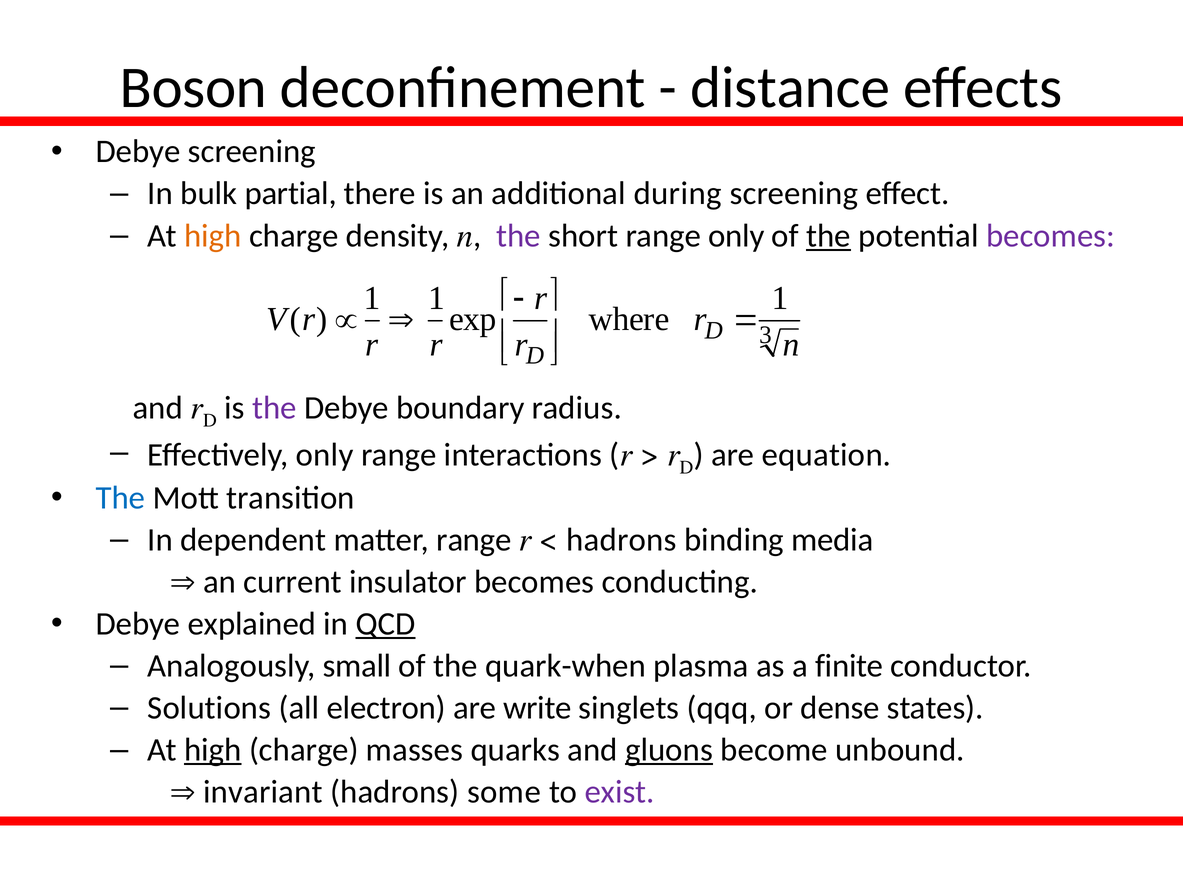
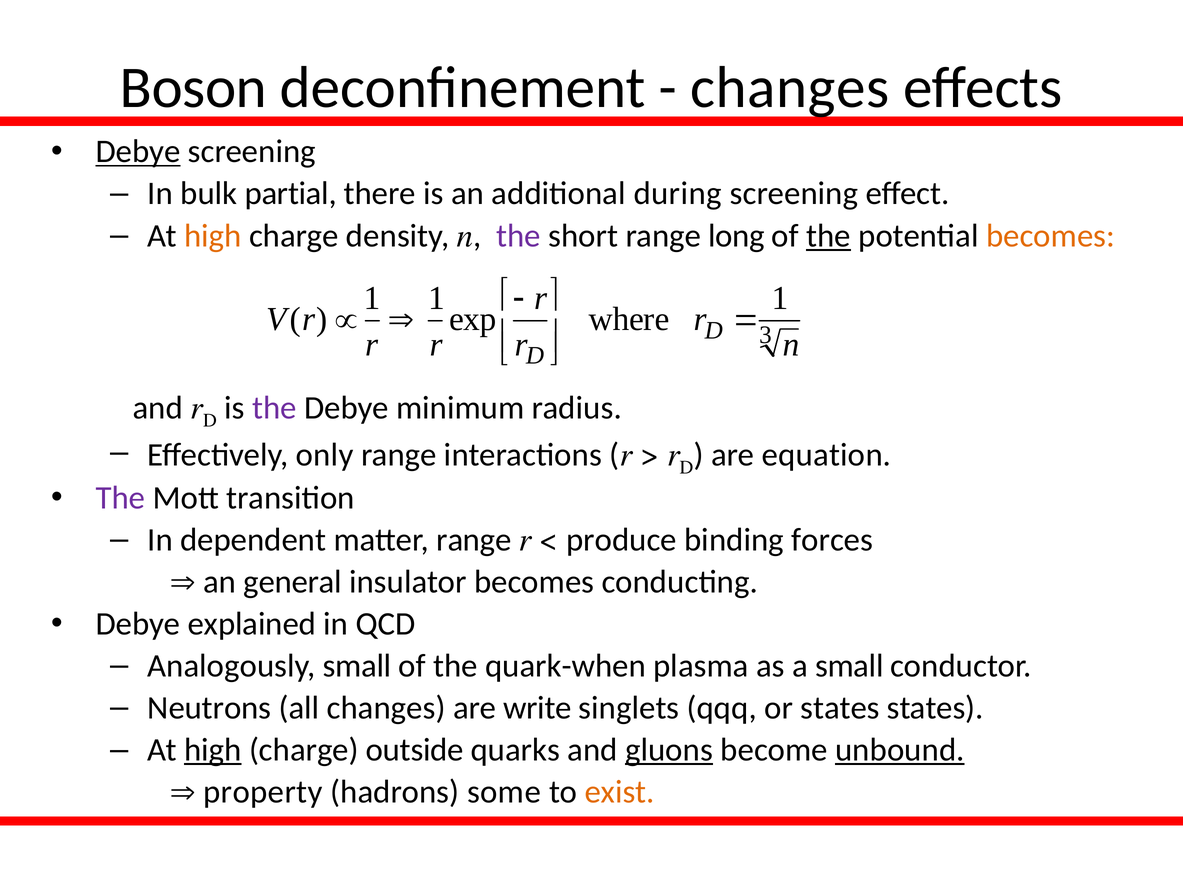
distance at (790, 88): distance -> changes
Debye at (138, 152) underline: none -> present
range only: only -> long
becomes at (1051, 236) colour: purple -> orange
boundary: boundary -> minimum
The at (120, 498) colour: blue -> purple
hadrons at (621, 540): hadrons -> produce
media: media -> forces
current: current -> general
QCD underline: present -> none
a finite: finite -> small
Solutions: Solutions -> Neutrons
all electron: electron -> changes
or dense: dense -> states
masses: masses -> outside
unbound underline: none -> present
invariant: invariant -> property
exist colour: purple -> orange
